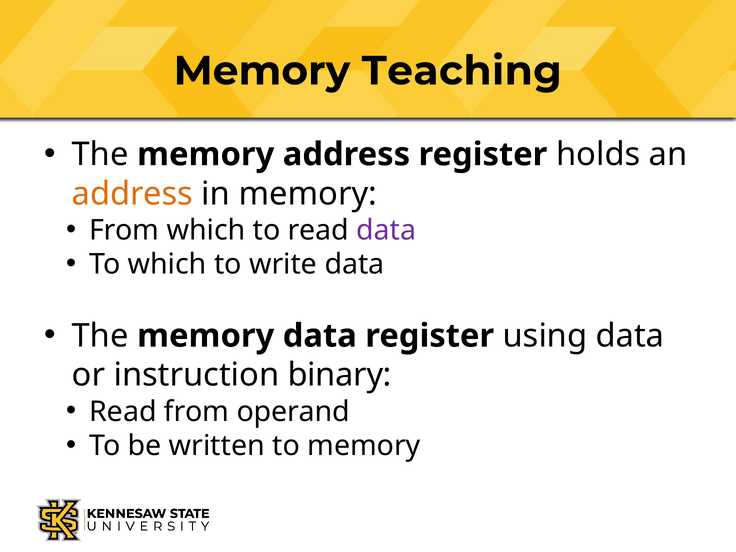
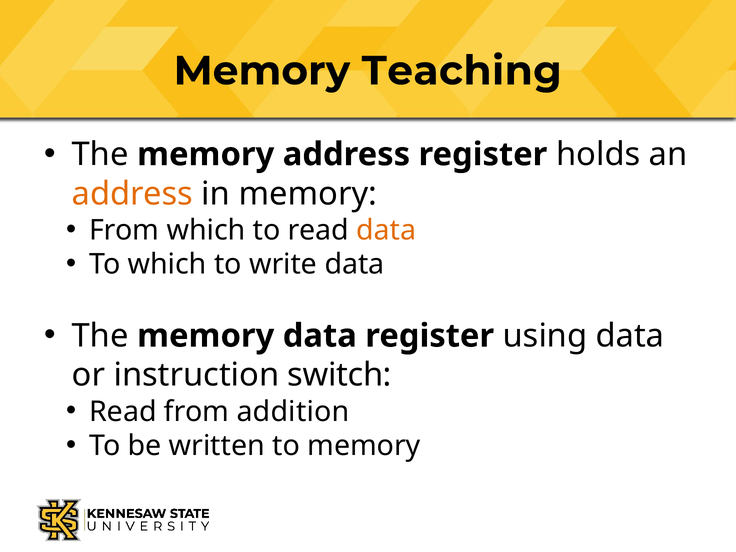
data at (386, 230) colour: purple -> orange
binary: binary -> switch
operand: operand -> addition
